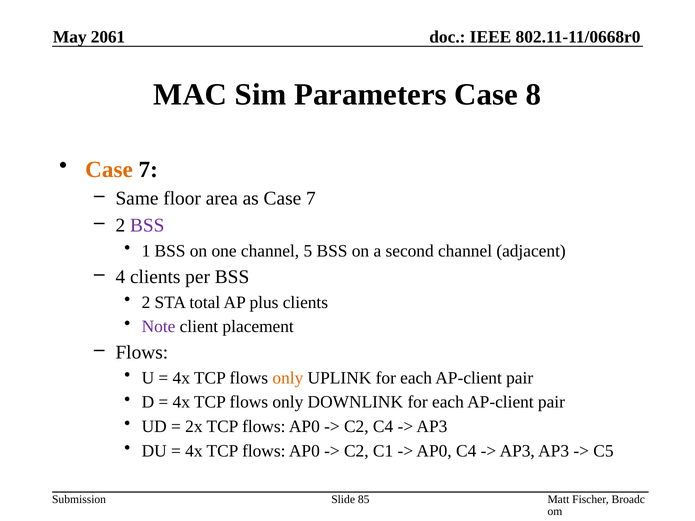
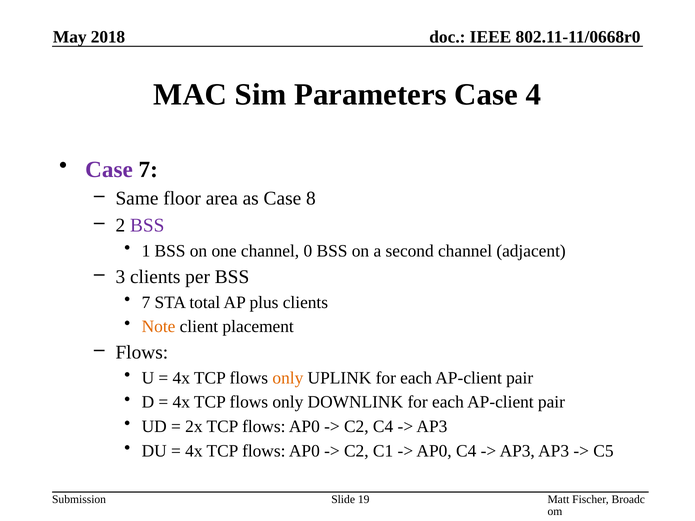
2061: 2061 -> 2018
8: 8 -> 4
Case at (109, 170) colour: orange -> purple
as Case 7: 7 -> 8
5: 5 -> 0
4: 4 -> 3
2 at (146, 302): 2 -> 7
Note colour: purple -> orange
85: 85 -> 19
